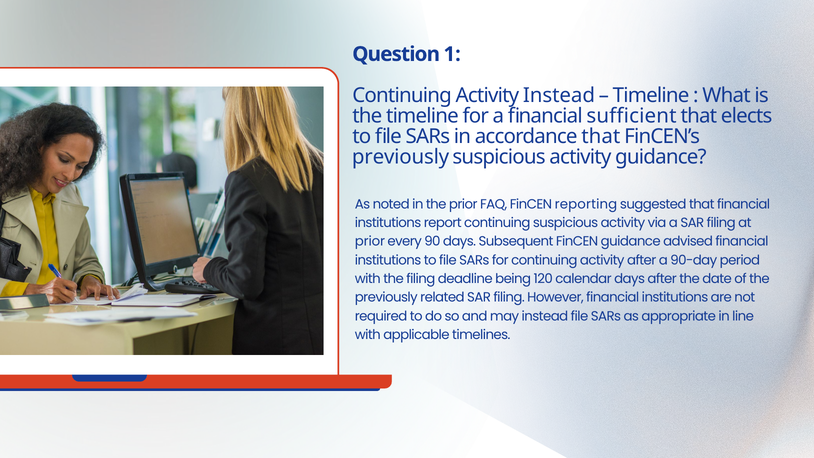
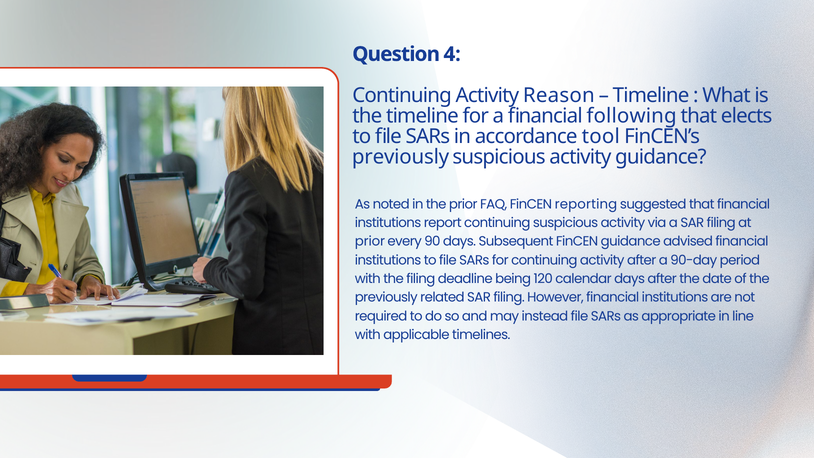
1: 1 -> 4
Activity Instead: Instead -> Reason
sufficient: sufficient -> following
accordance that: that -> tool
